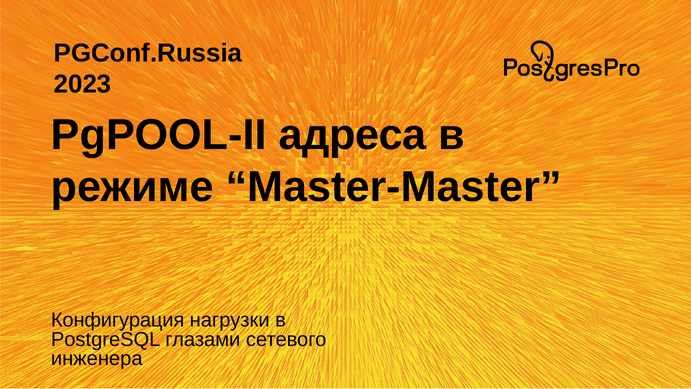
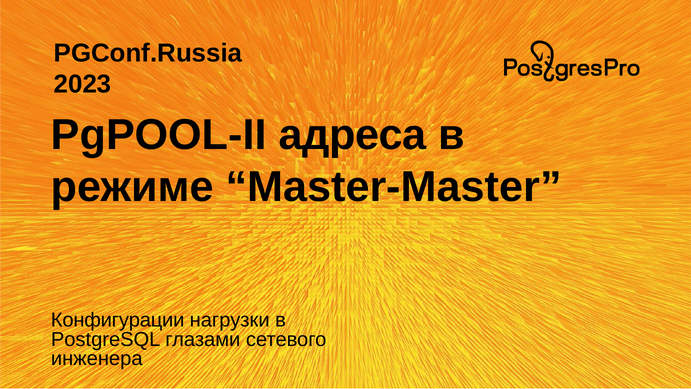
Конфигурация: Конфигурация -> Конфигурации
